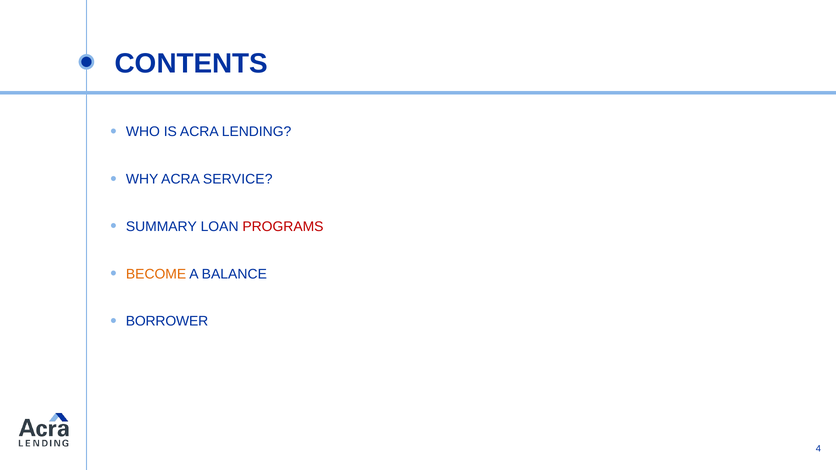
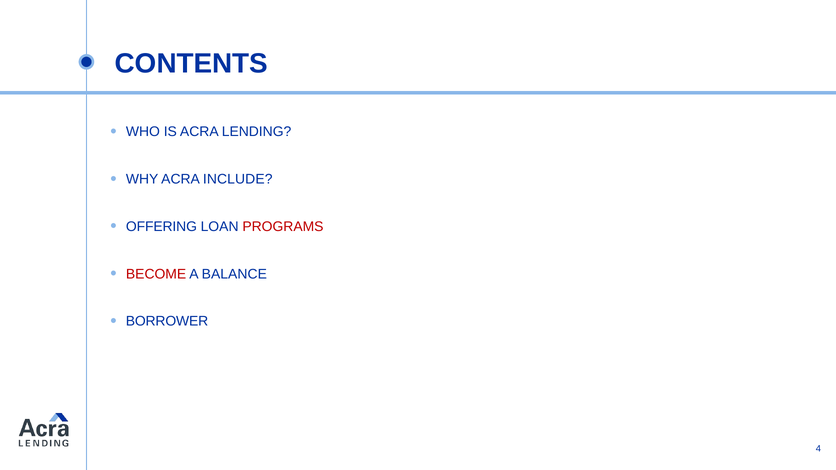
SERVICE: SERVICE -> INCLUDE
SUMMARY: SUMMARY -> OFFERING
BECOME colour: orange -> red
